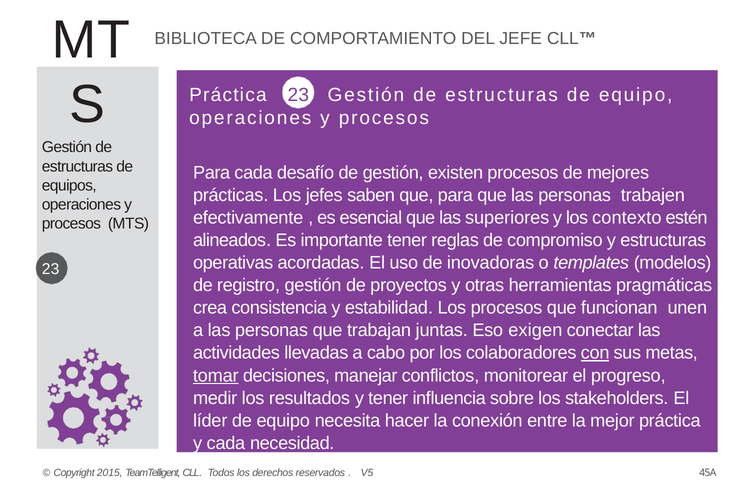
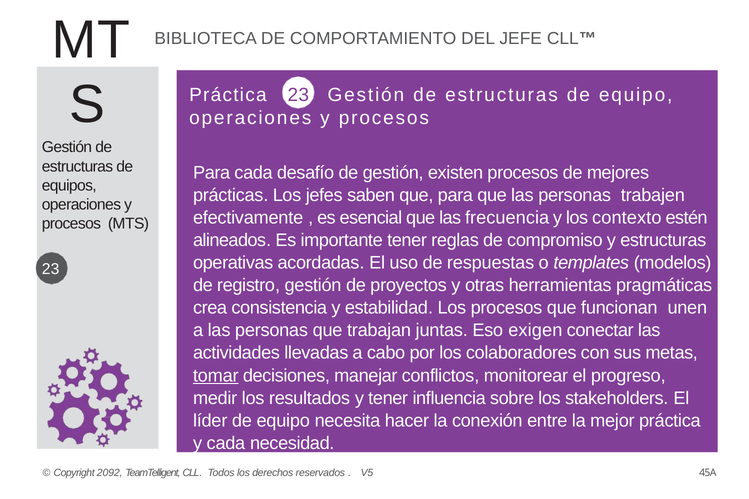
superiores: superiores -> frecuencia
inovadoras: inovadoras -> respuestas
con underline: present -> none
2015: 2015 -> 2092
